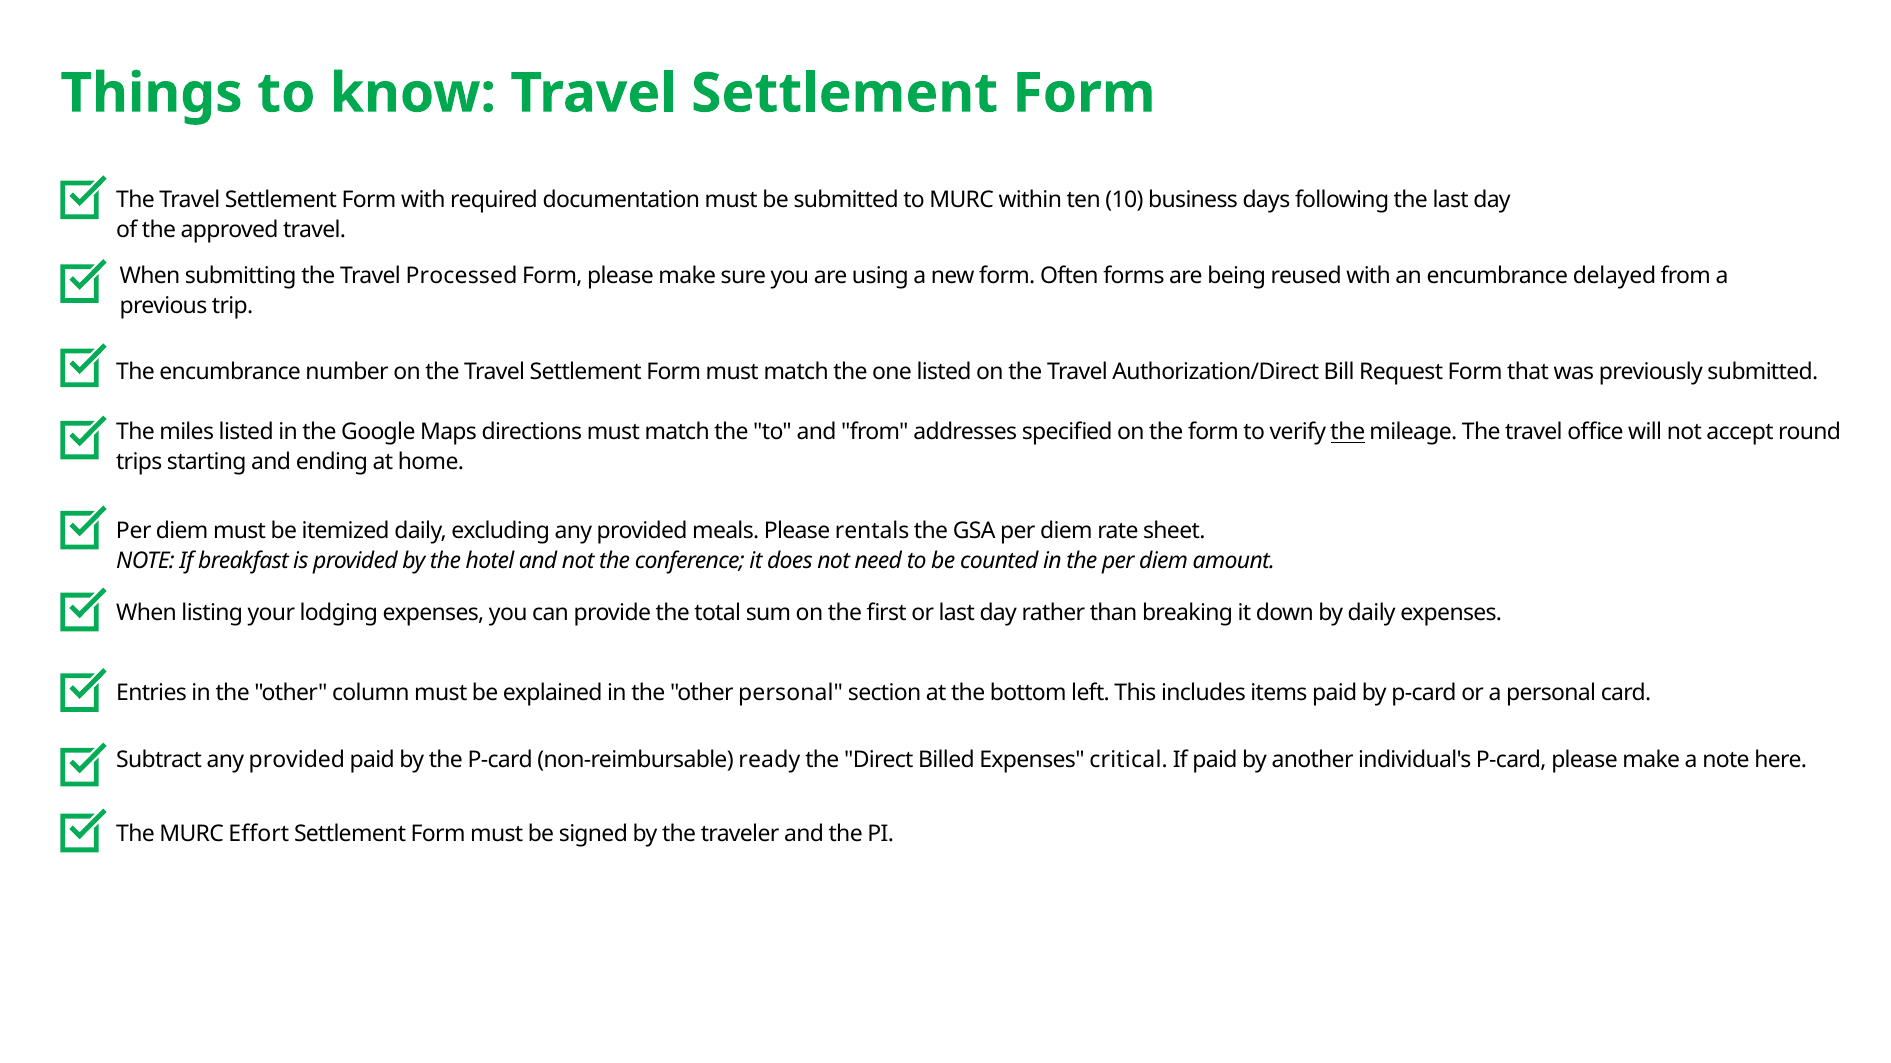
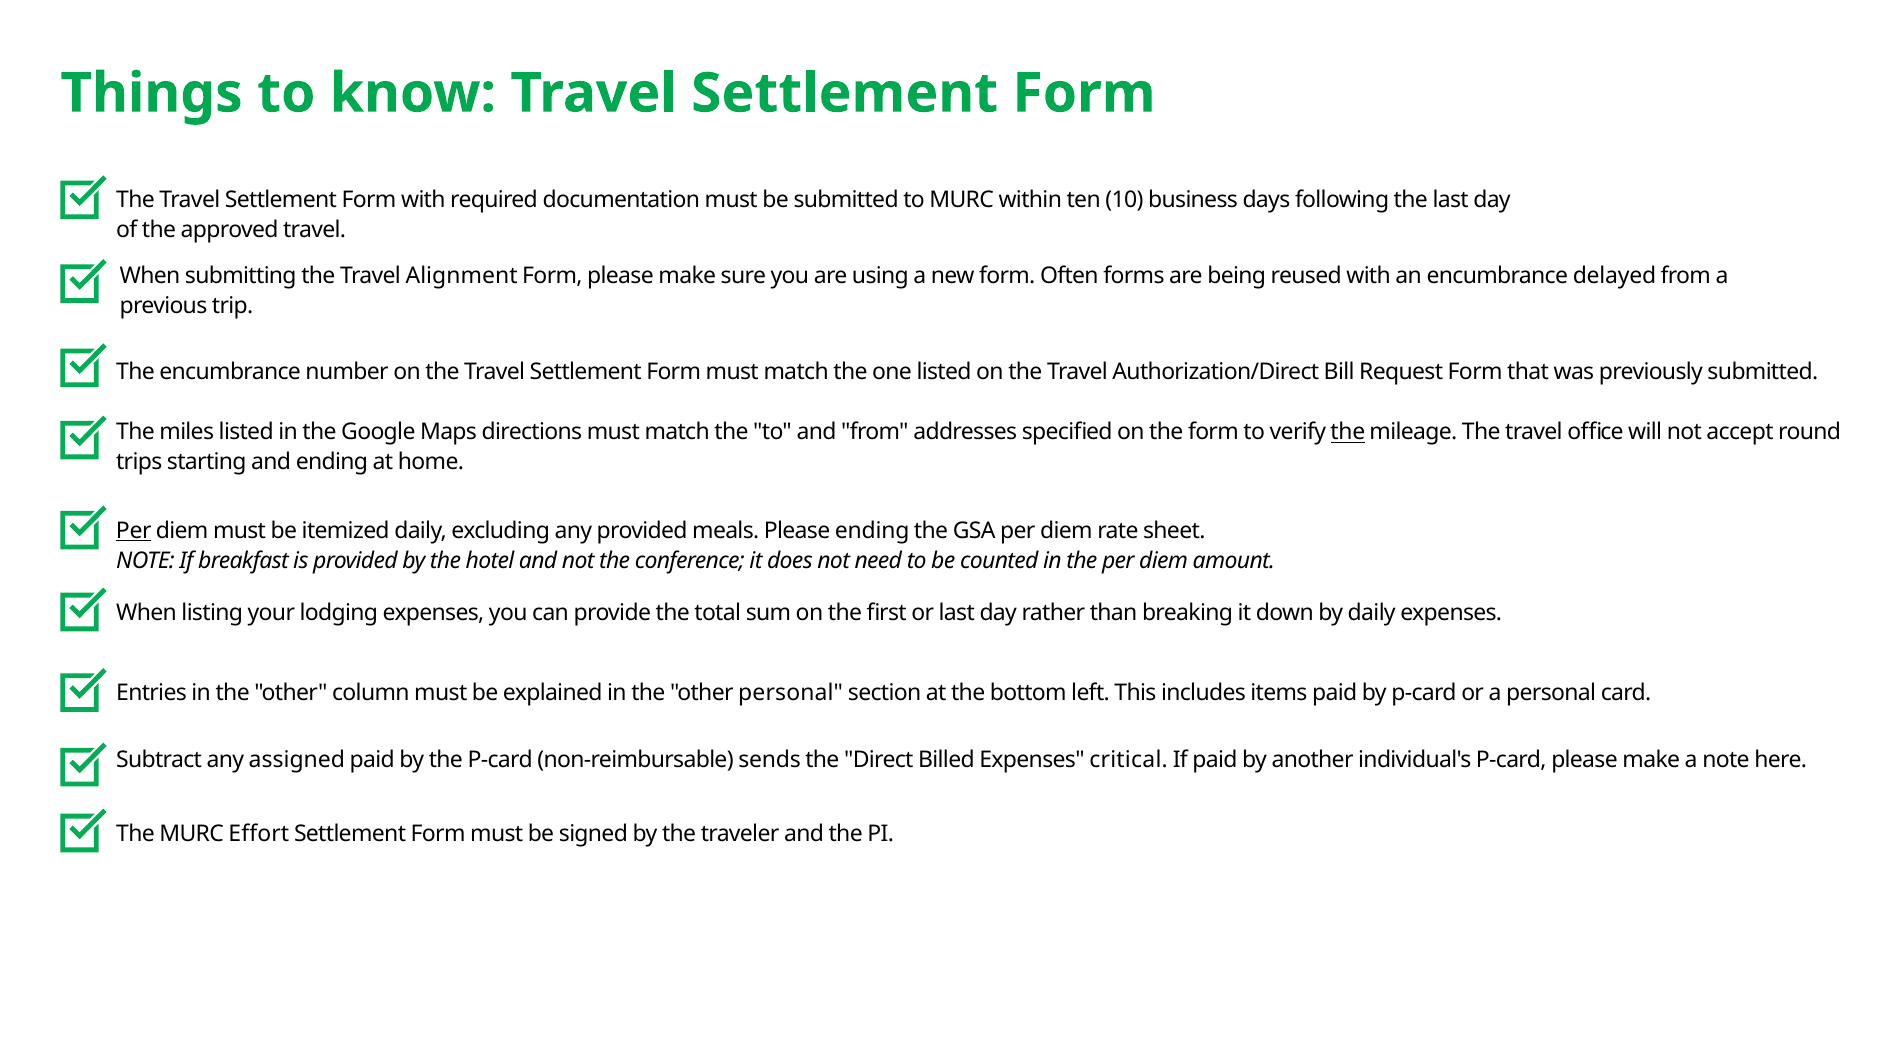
Processed: Processed -> Alignment
Per at (134, 531) underline: none -> present
Please rentals: rentals -> ending
Subtract any provided: provided -> assigned
ready: ready -> sends
